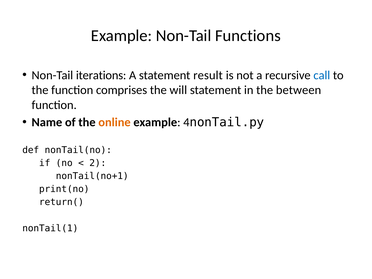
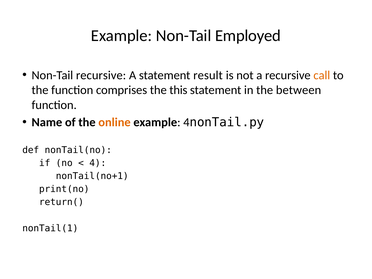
Functions: Functions -> Employed
Non-Tail iterations: iterations -> recursive
call colour: blue -> orange
will: will -> this
2: 2 -> 4
